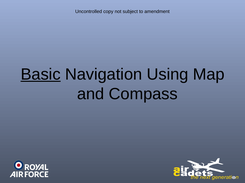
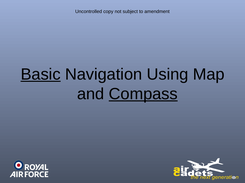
Compass underline: none -> present
